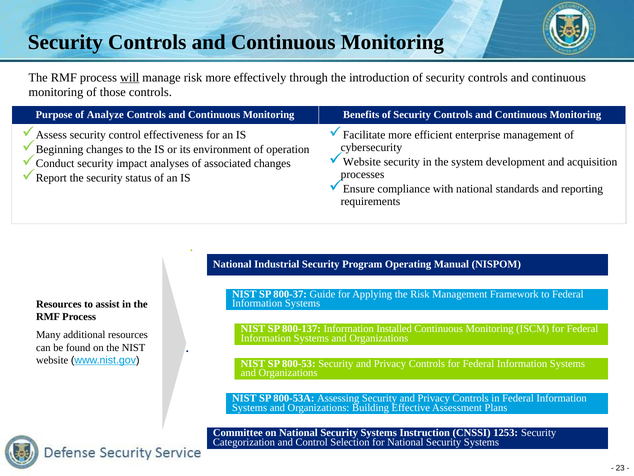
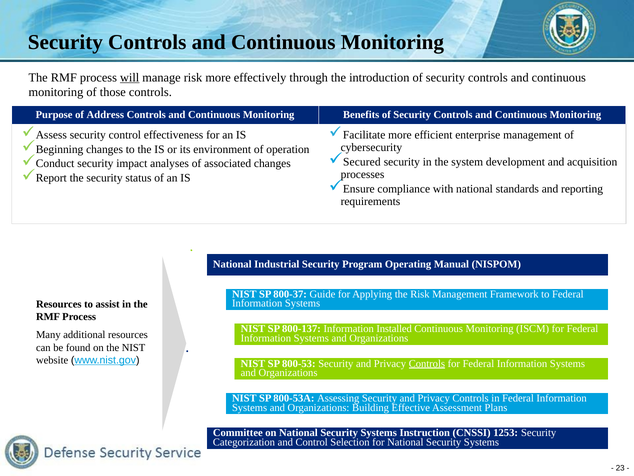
Analyze: Analyze -> Address
Website at (362, 162): Website -> Secured
Controls at (427, 363) underline: none -> present
